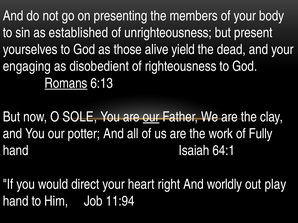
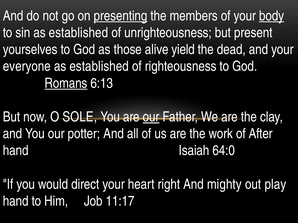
presenting underline: none -> present
body underline: none -> present
engaging: engaging -> everyone
disobedient at (99, 66): disobedient -> established
Fully: Fully -> After
64:1: 64:1 -> 64:0
worldly: worldly -> mighty
11:94: 11:94 -> 11:17
